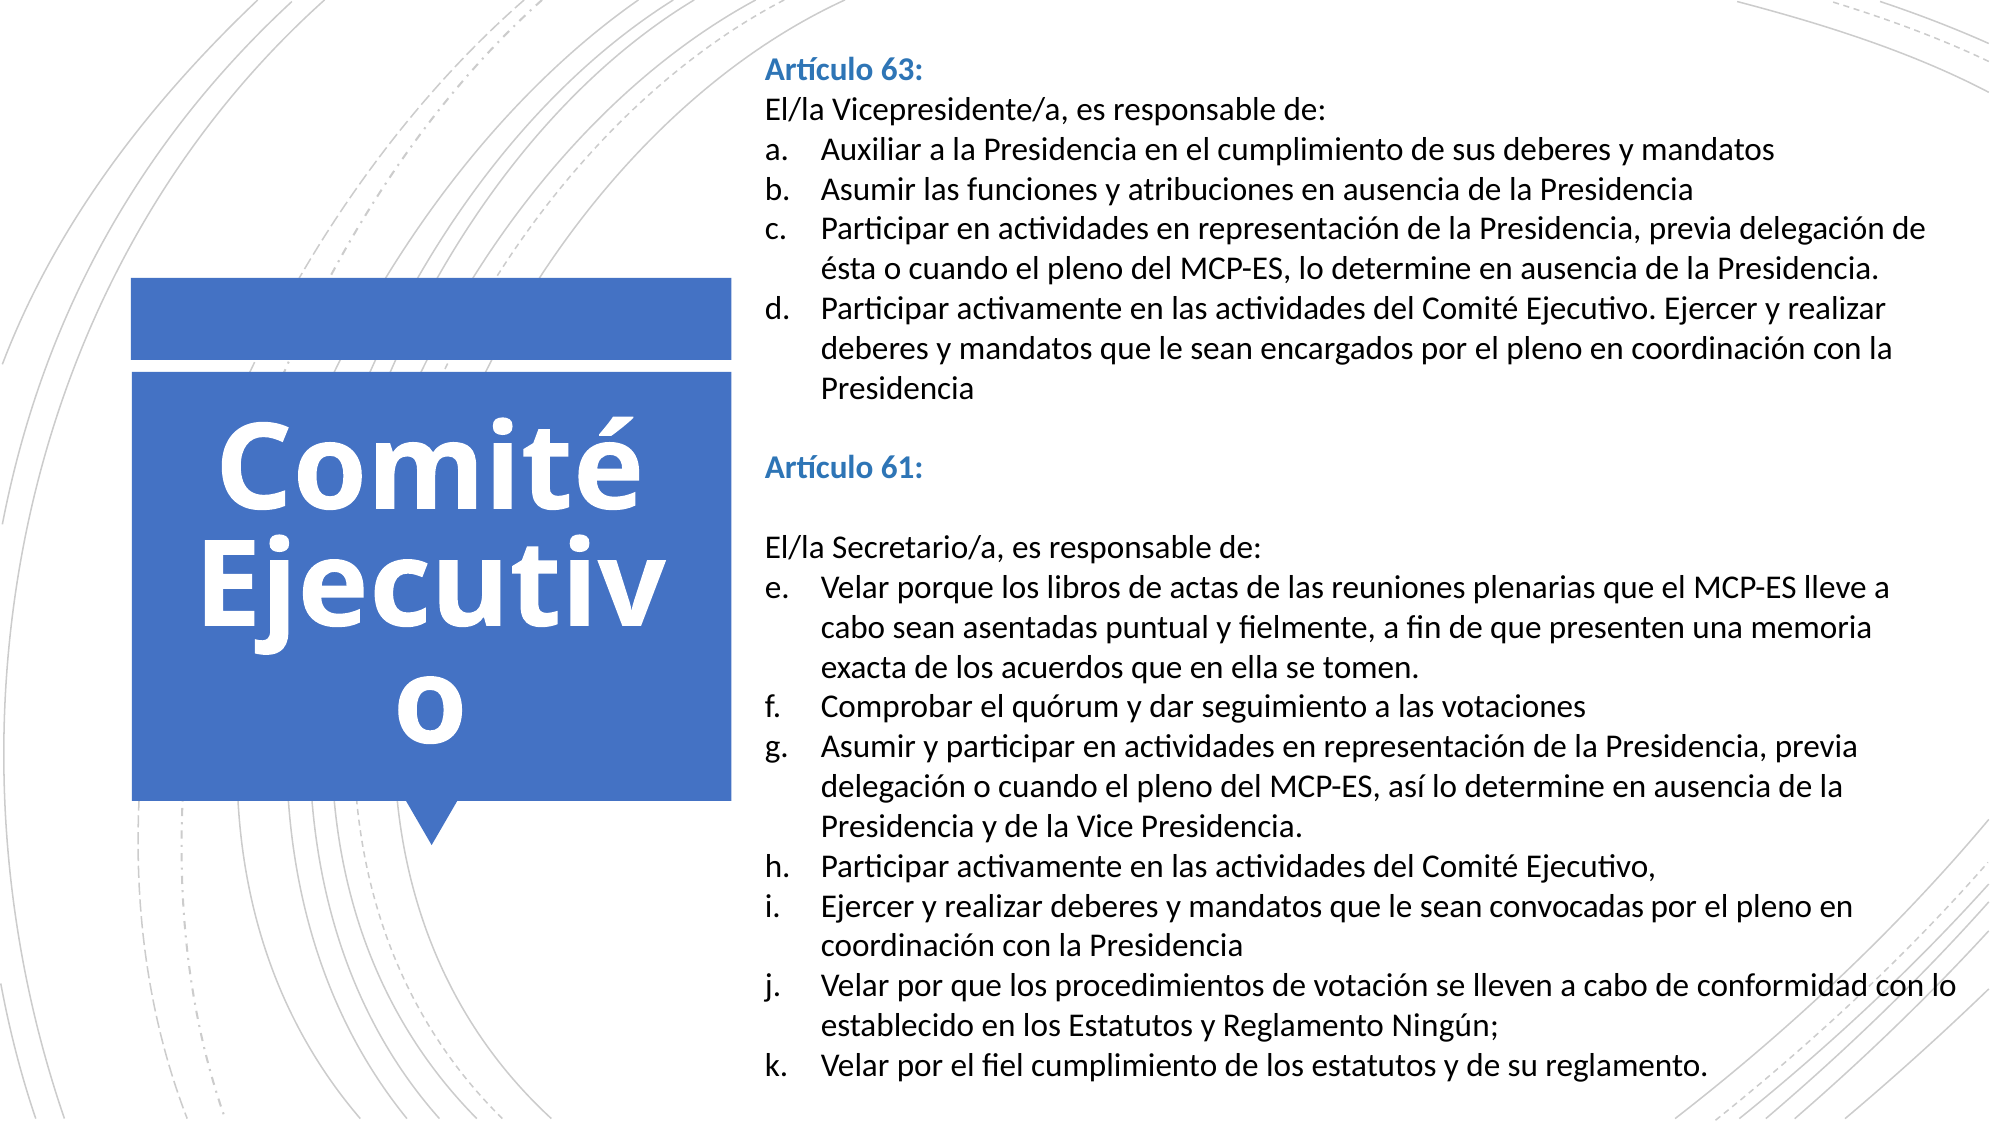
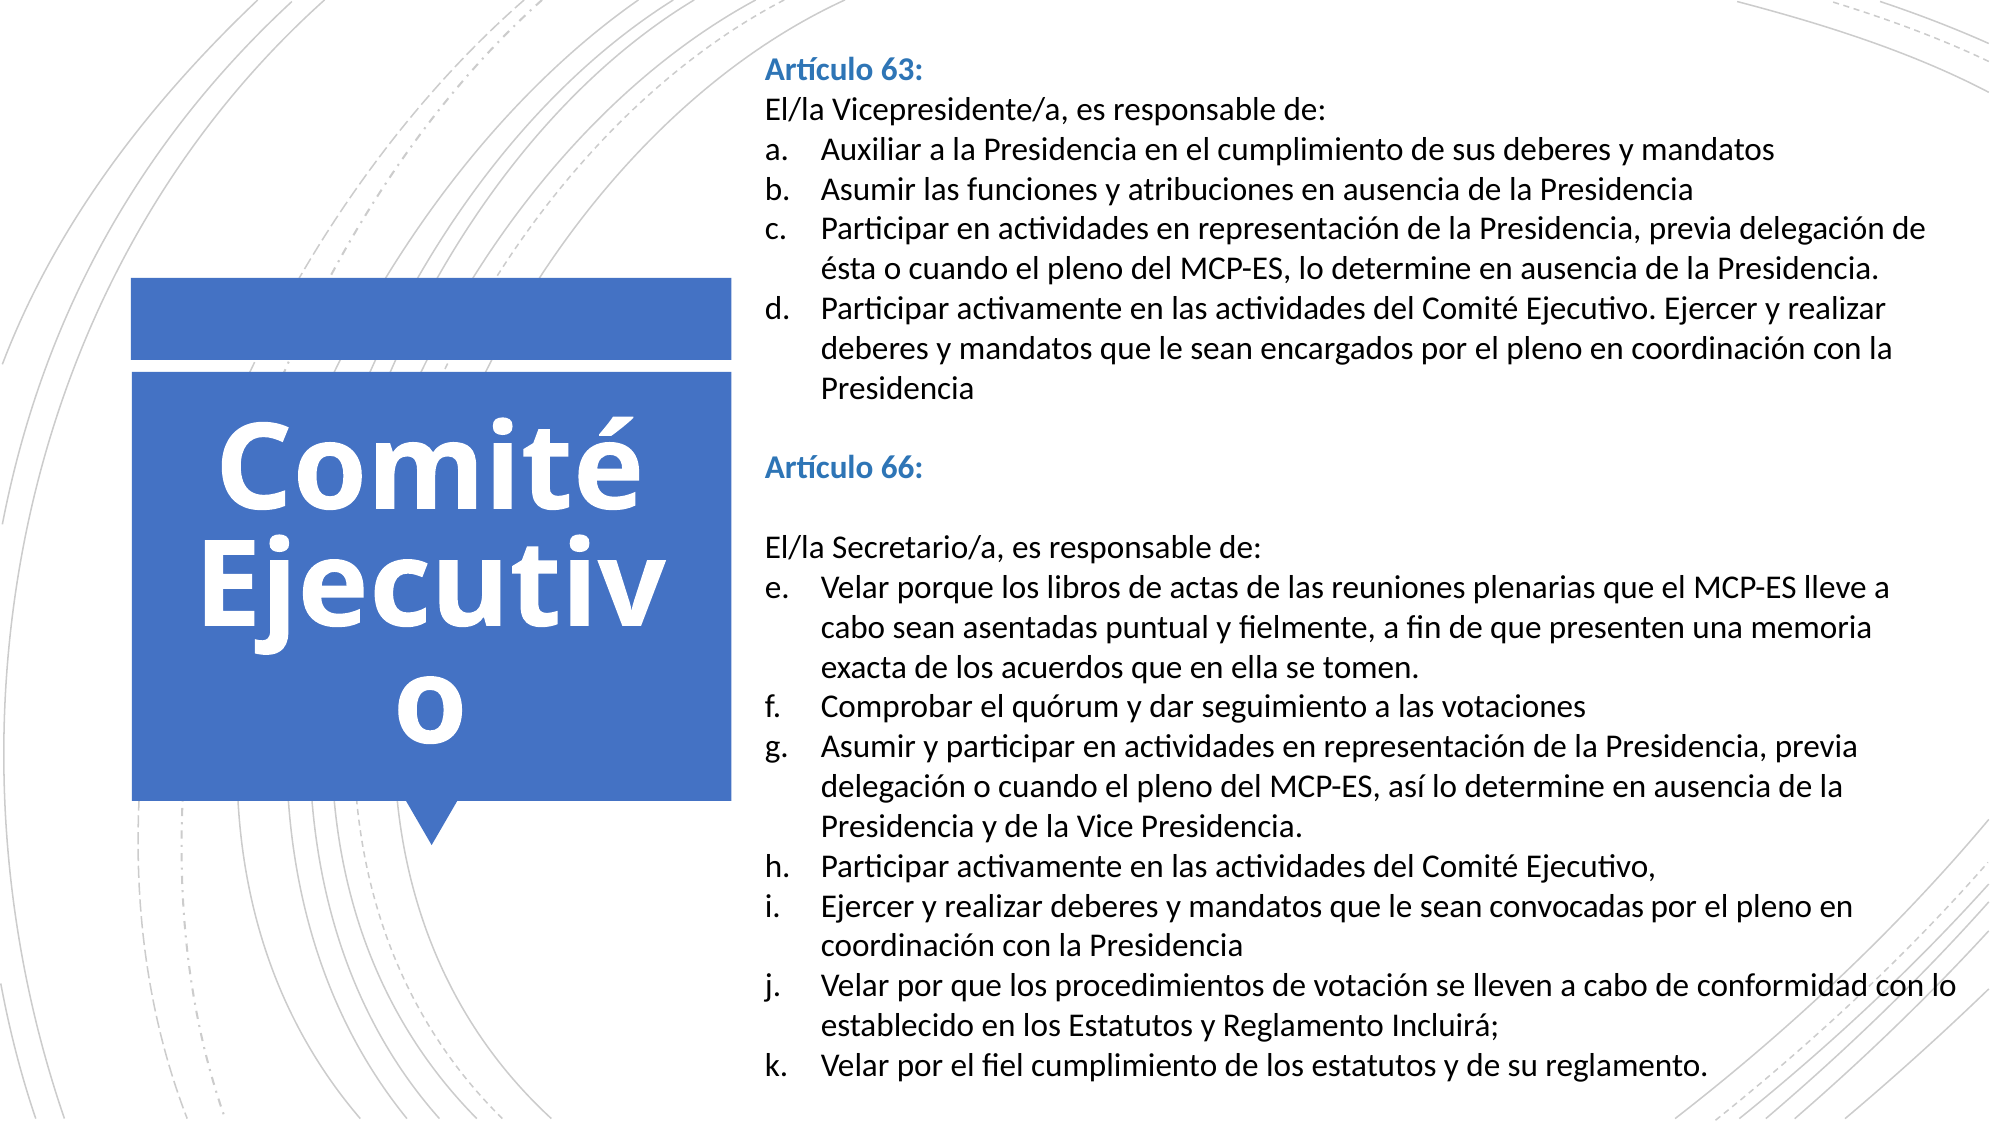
61: 61 -> 66
Ningún: Ningún -> Incluirá
